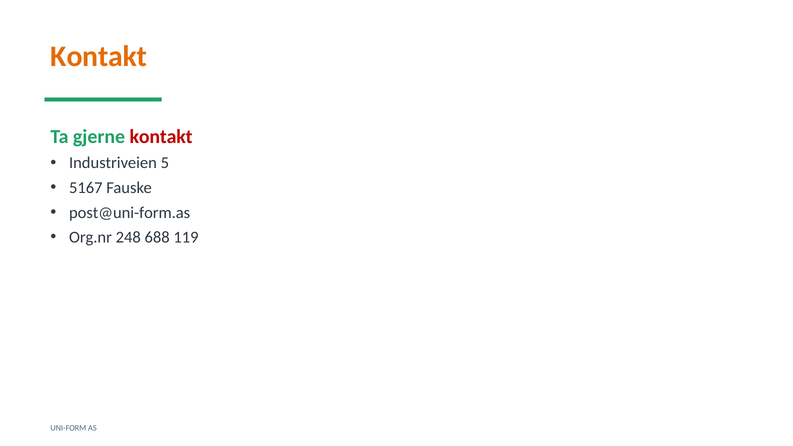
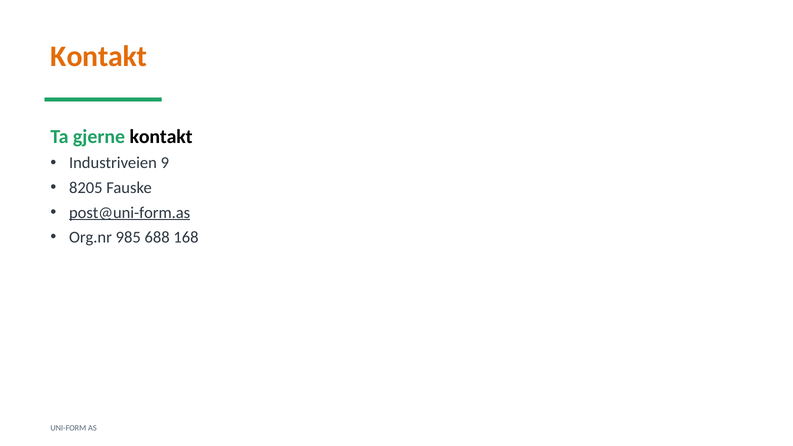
kontakt at (161, 137) colour: red -> black
5: 5 -> 9
5167: 5167 -> 8205
post@uni-form.as underline: none -> present
248: 248 -> 985
119: 119 -> 168
